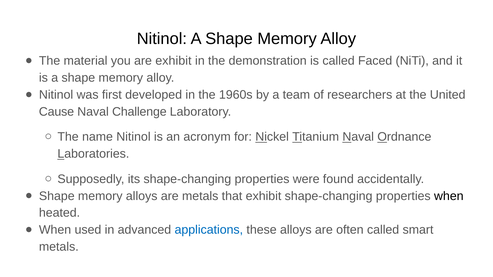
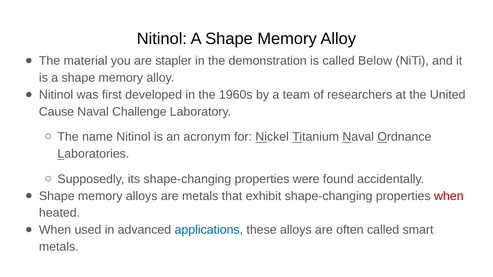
are exhibit: exhibit -> stapler
Faced: Faced -> Below
when at (449, 196) colour: black -> red
